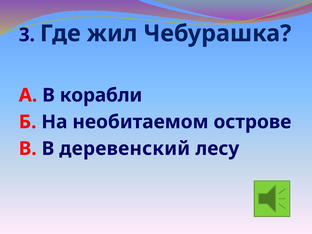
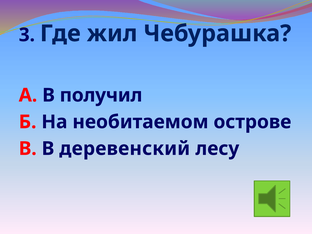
корабли: корабли -> получил
